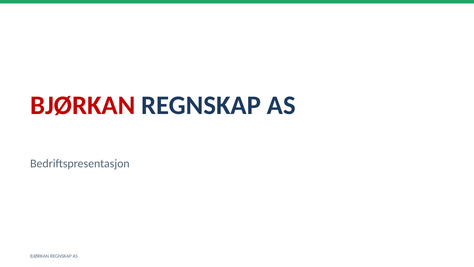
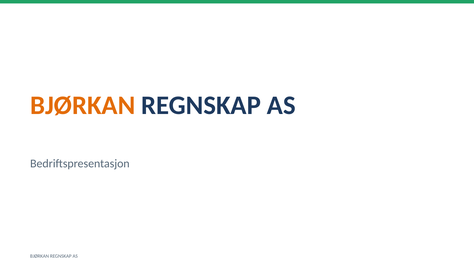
BJØRKAN at (83, 105) colour: red -> orange
